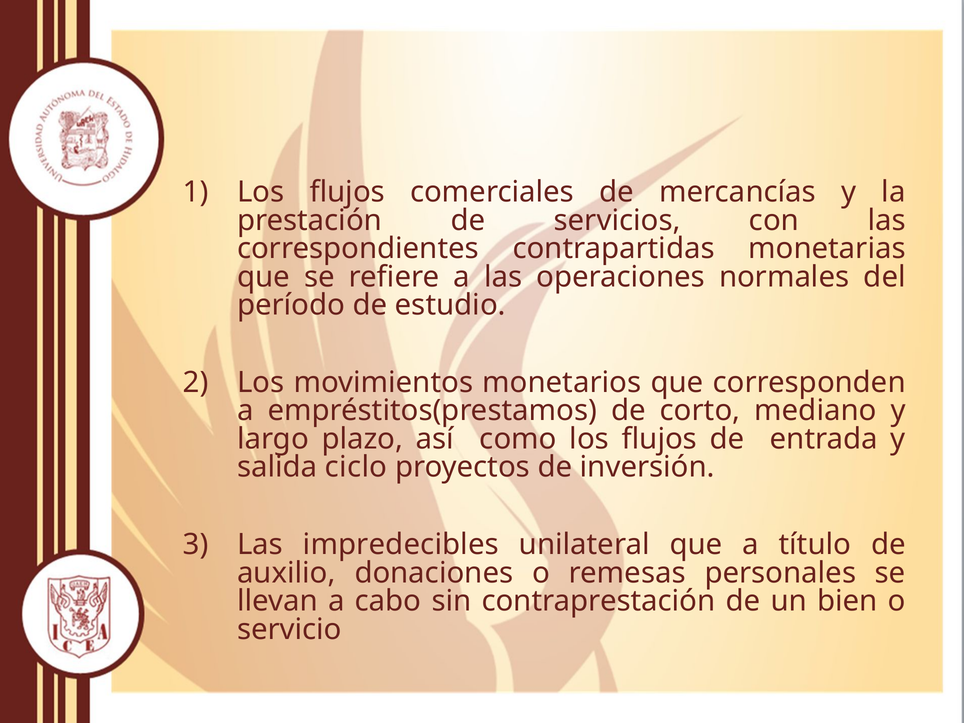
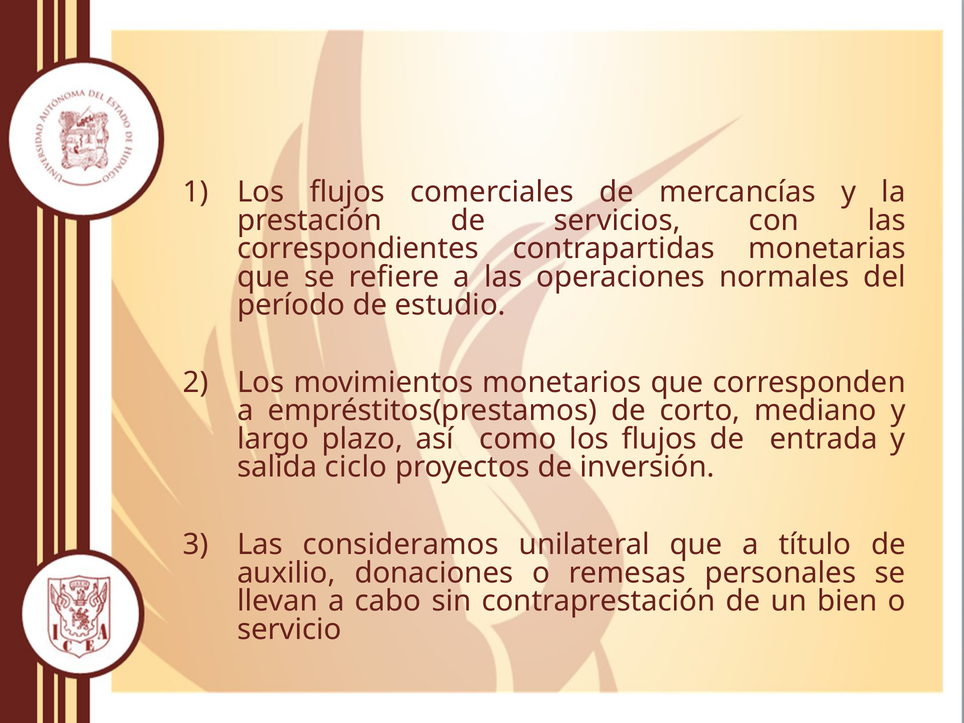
impredecibles: impredecibles -> consideramos
